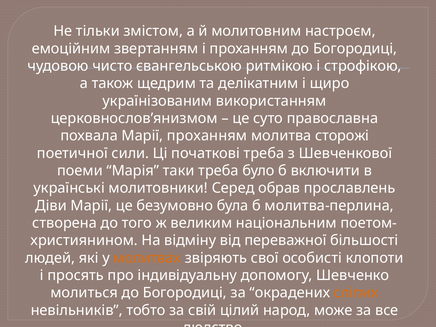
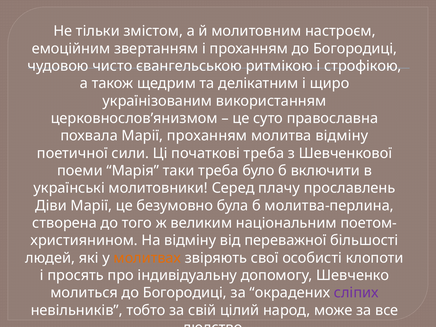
молитва сторожі: сторожі -> відміну
обрав: обрав -> плачу
сліпих colour: orange -> purple
